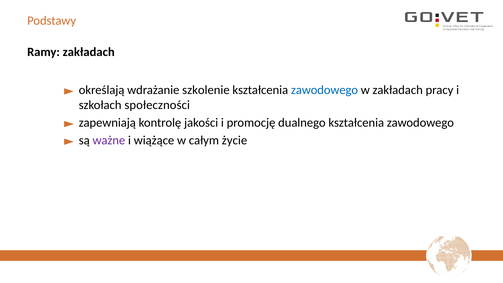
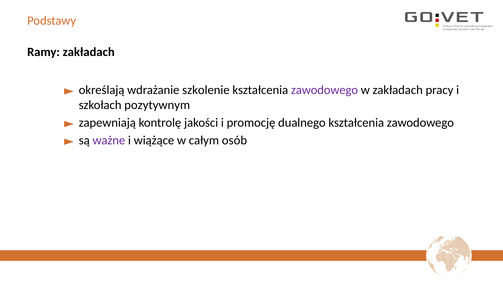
zawodowego at (324, 90) colour: blue -> purple
społeczności: społeczności -> pozytywnym
życie: życie -> osób
